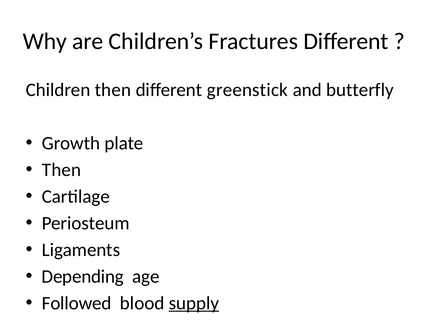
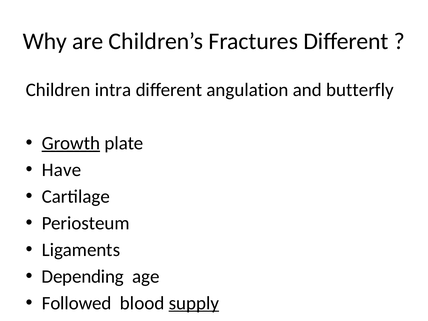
Children then: then -> intra
greenstick: greenstick -> angulation
Growth underline: none -> present
Then at (62, 170): Then -> Have
